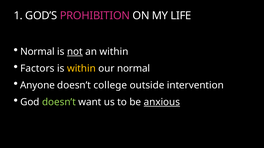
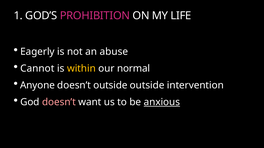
Normal at (37, 52): Normal -> Eagerly
not underline: present -> none
an within: within -> abuse
Factors: Factors -> Cannot
doesn’t college: college -> outside
doesn’t at (59, 102) colour: light green -> pink
